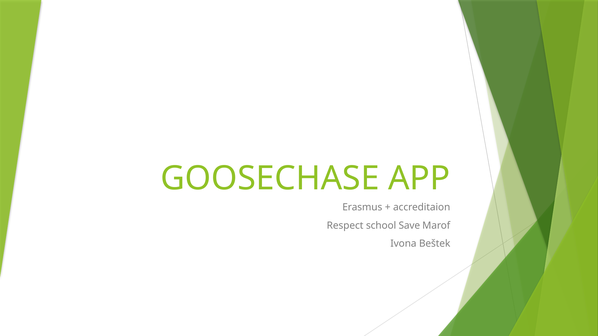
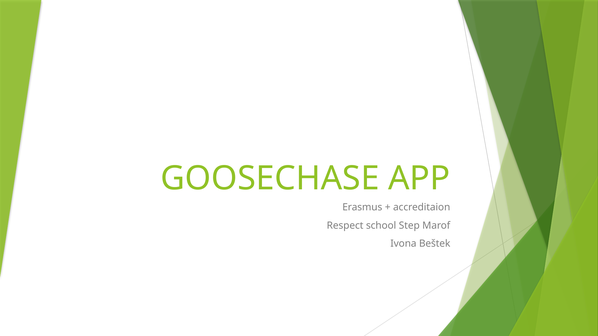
Save: Save -> Step
